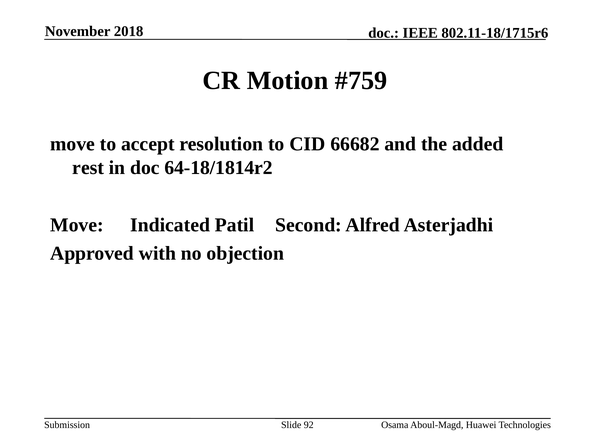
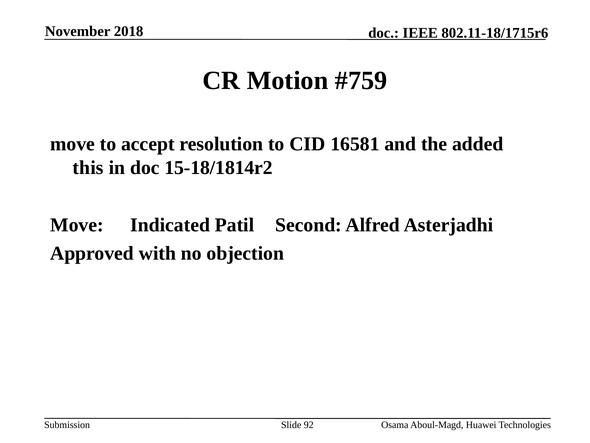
66682: 66682 -> 16581
rest: rest -> this
64-18/1814r2: 64-18/1814r2 -> 15-18/1814r2
